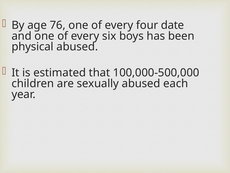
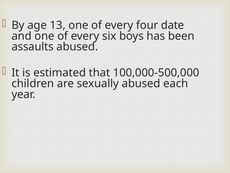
76: 76 -> 13
physical: physical -> assaults
